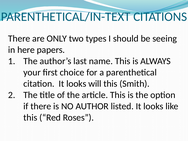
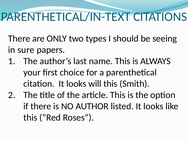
here: here -> sure
